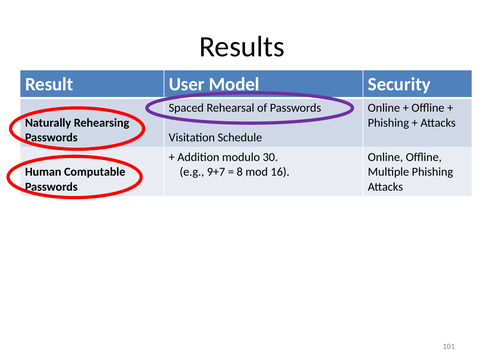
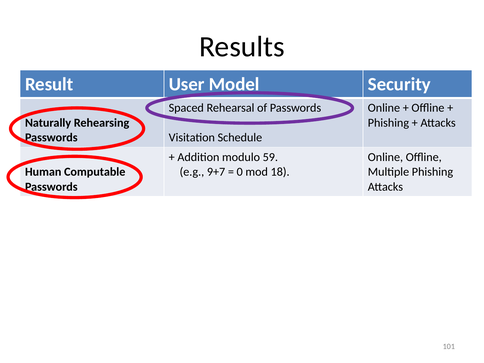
30: 30 -> 59
8: 8 -> 0
16: 16 -> 18
